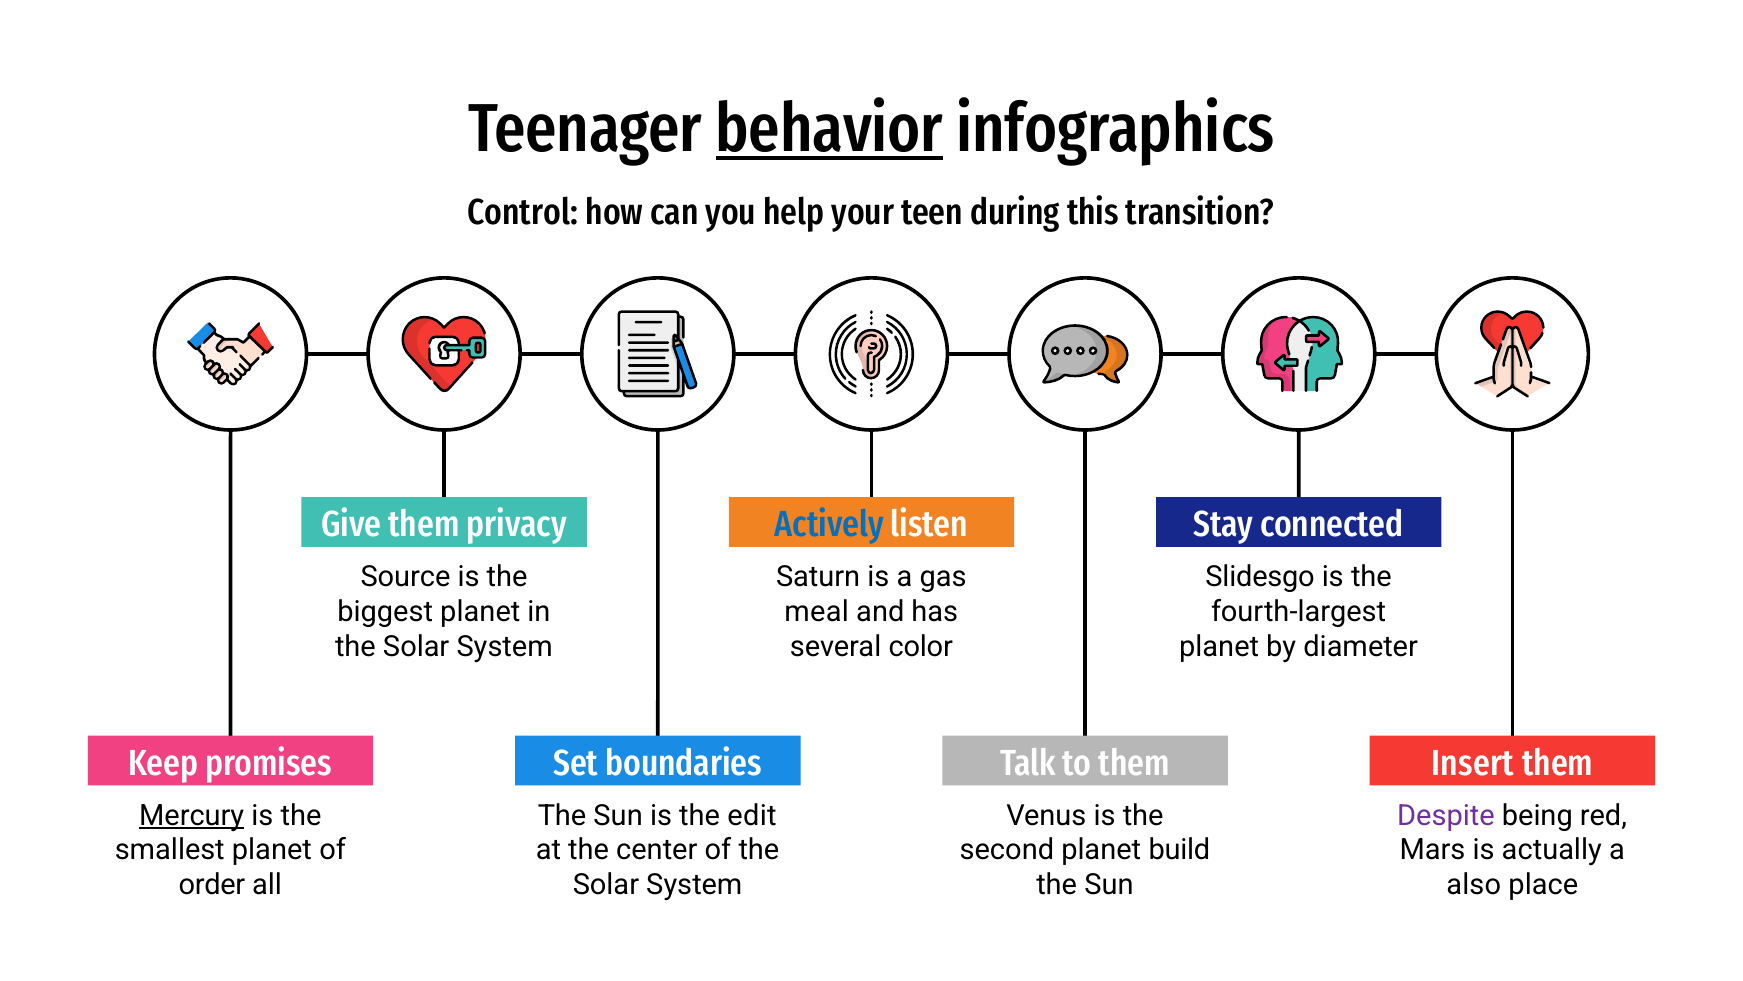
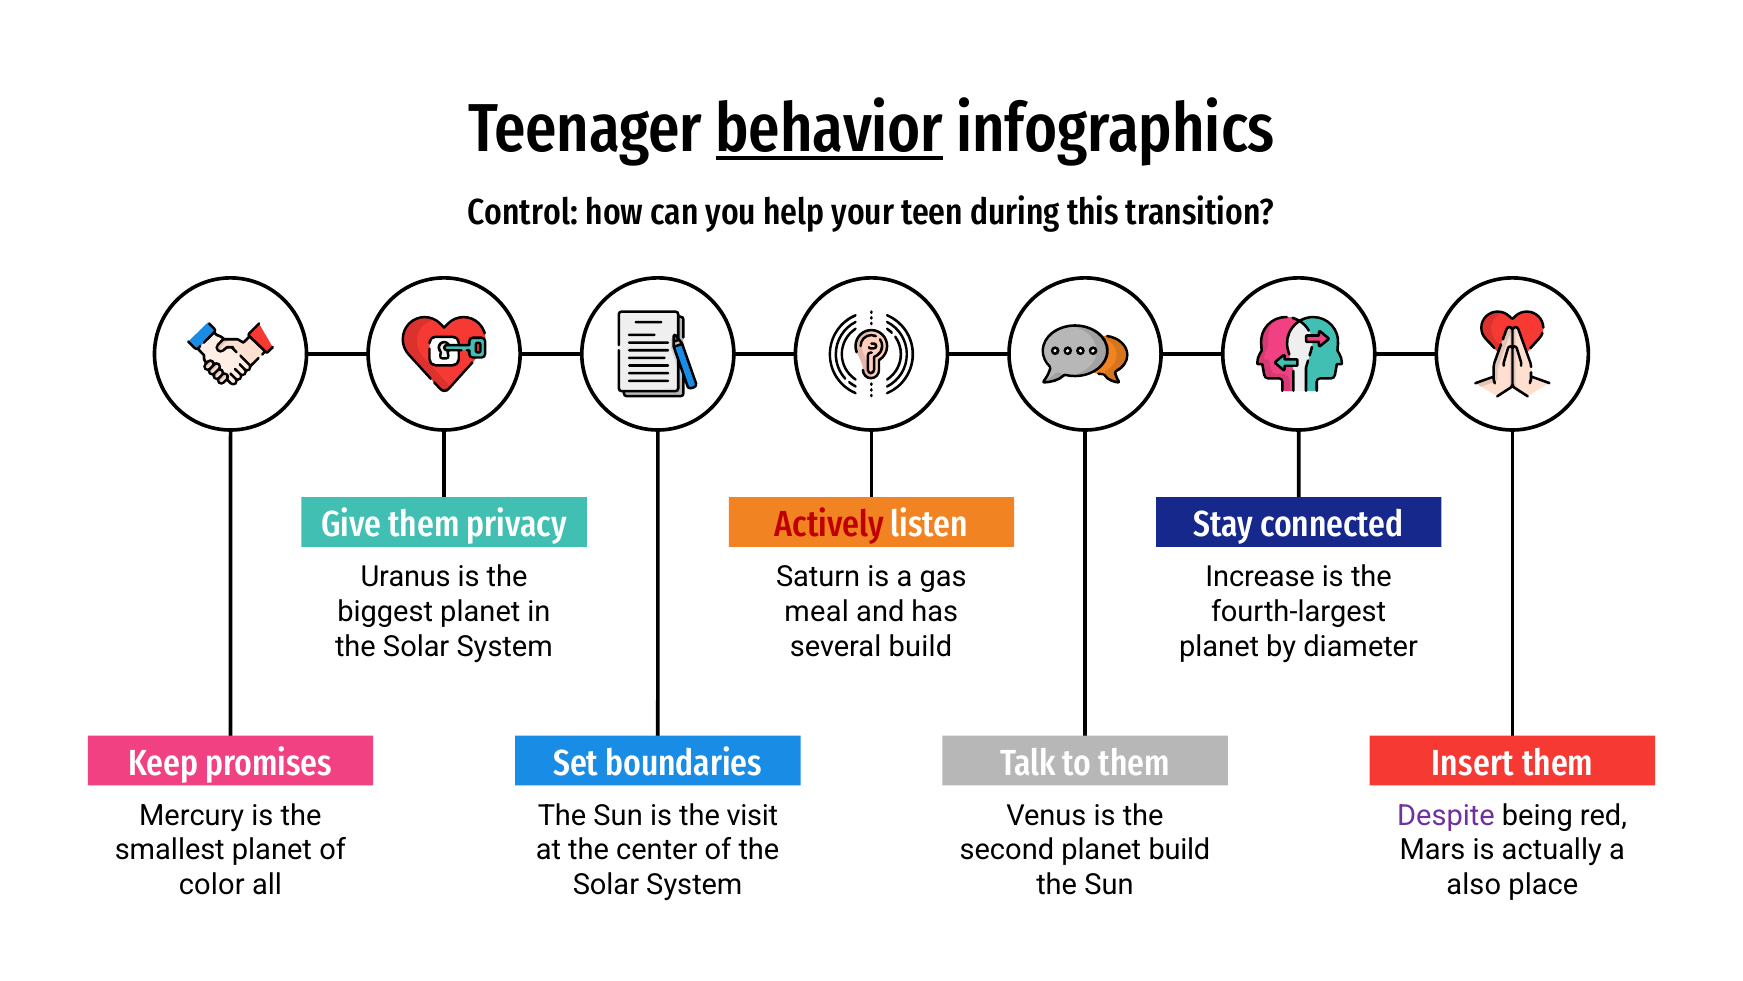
Actively colour: blue -> red
Source: Source -> Uranus
Slidesgo: Slidesgo -> Increase
several color: color -> build
Mercury underline: present -> none
edit: edit -> visit
order: order -> color
